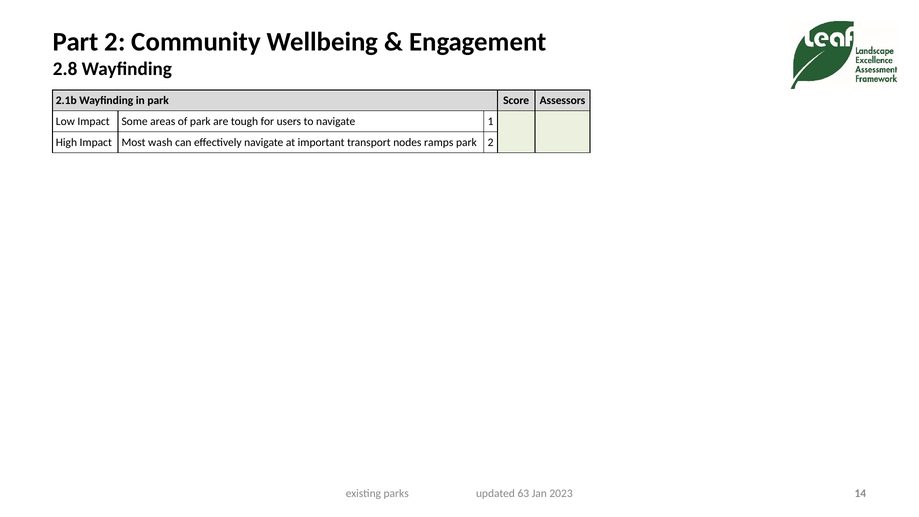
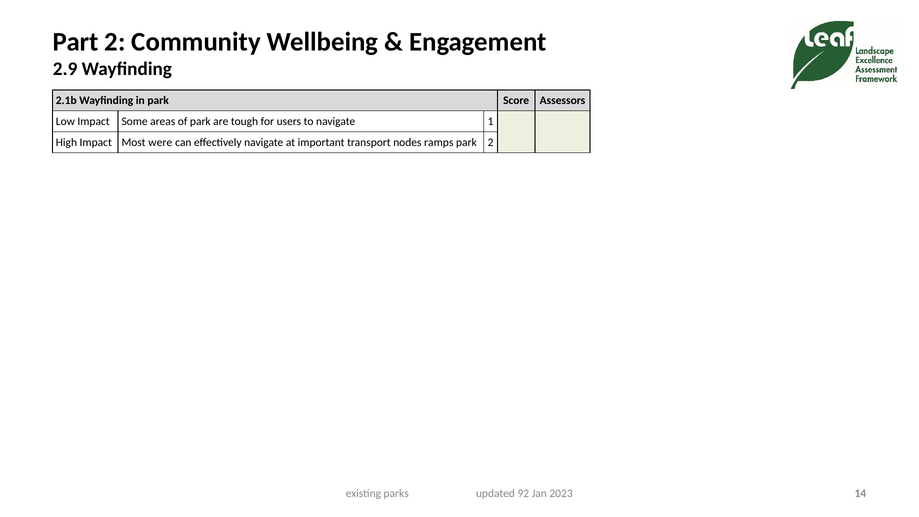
2.8: 2.8 -> 2.9
wash: wash -> were
63: 63 -> 92
